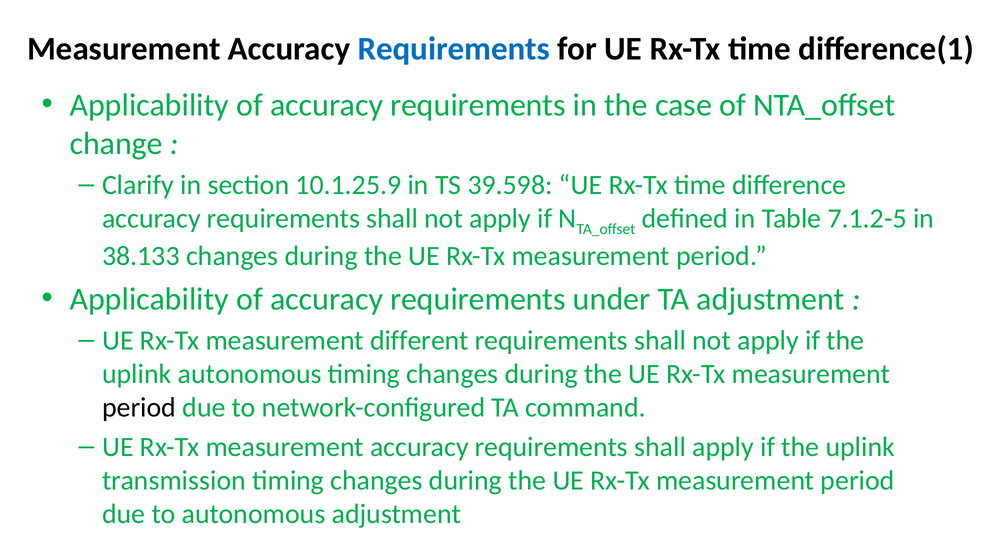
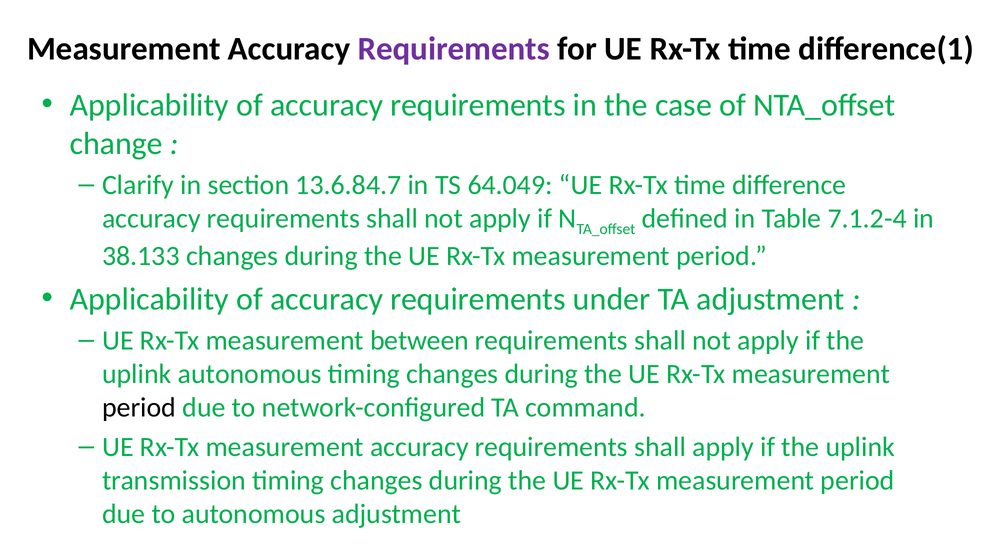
Requirements at (454, 49) colour: blue -> purple
10.1.25.9: 10.1.25.9 -> 13.6.84.7
39.598: 39.598 -> 64.049
7.1.2-5: 7.1.2-5 -> 7.1.2-4
different: different -> between
